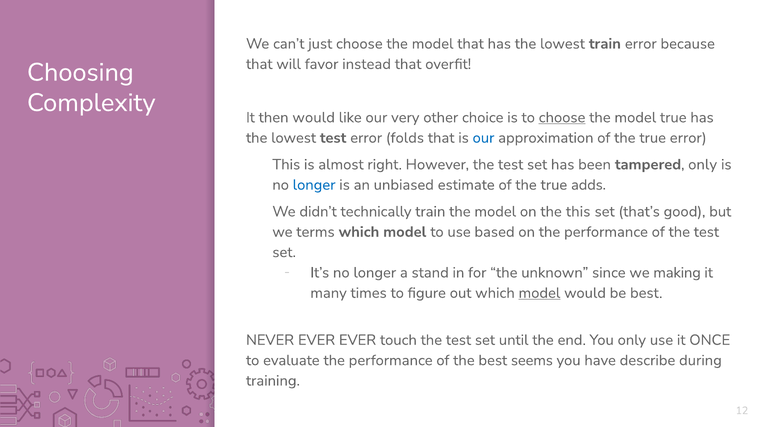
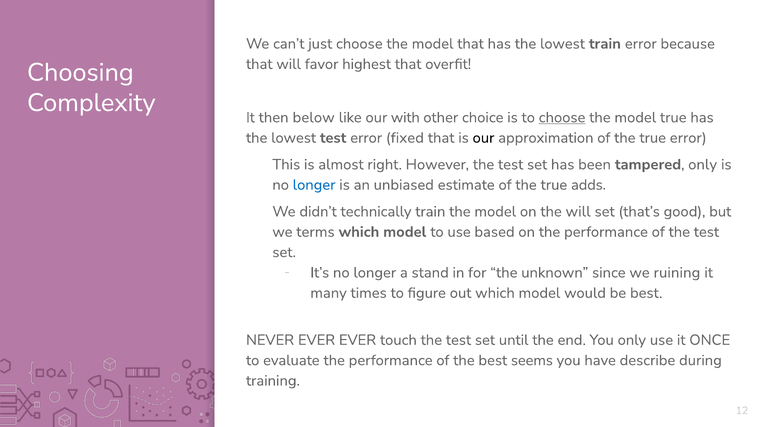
instead: instead -> highest
then would: would -> below
very: very -> with
folds: folds -> fixed
our at (483, 138) colour: blue -> black
the this: this -> will
making: making -> ruining
model at (539, 293) underline: present -> none
